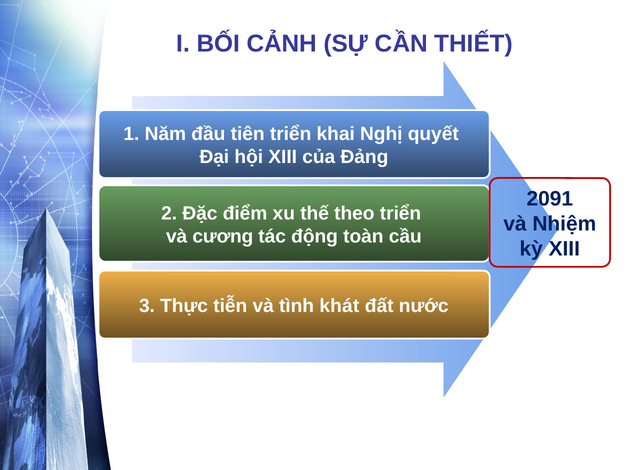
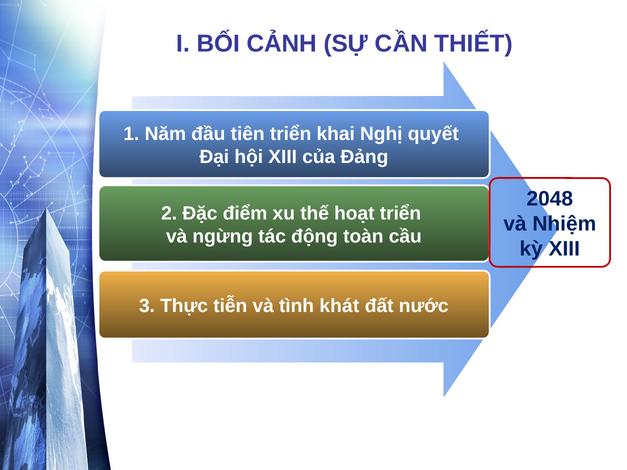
2091: 2091 -> 2048
theo: theo -> hoạt
cương: cương -> ngừng
